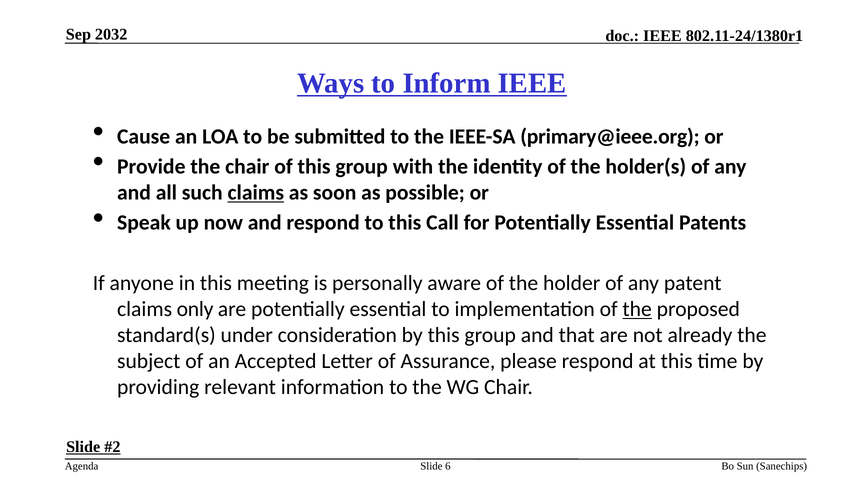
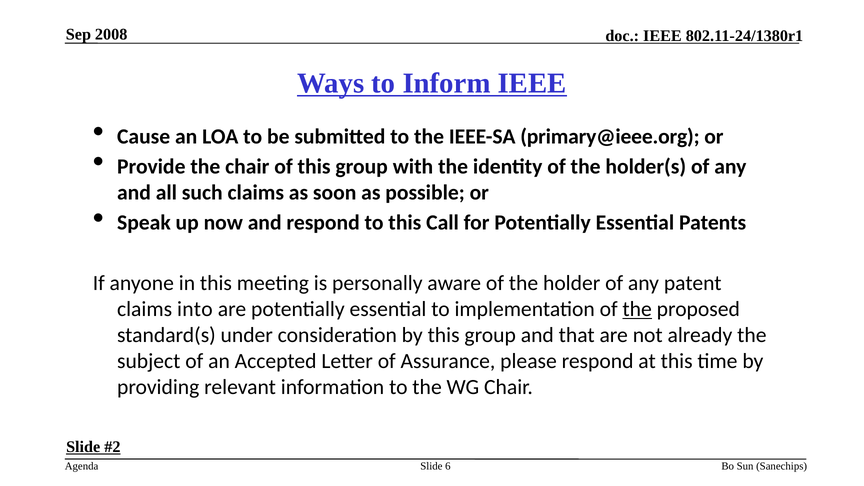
2032: 2032 -> 2008
claims at (256, 193) underline: present -> none
only: only -> into
